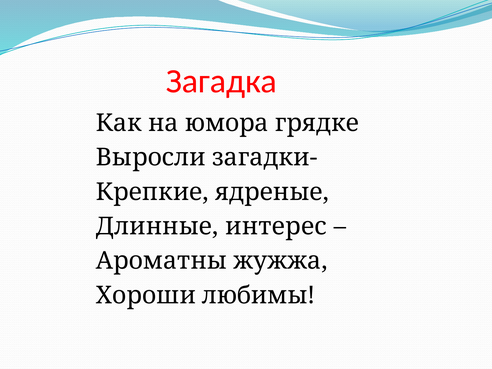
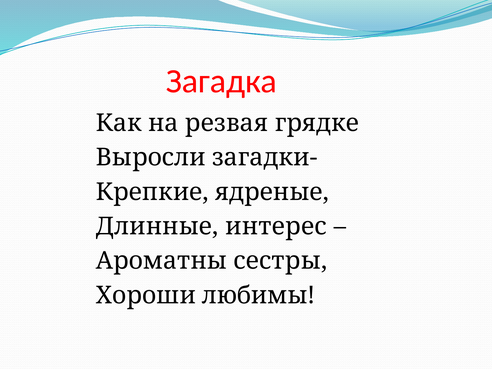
юмора: юмора -> резвая
жужжа: жужжа -> сестры
